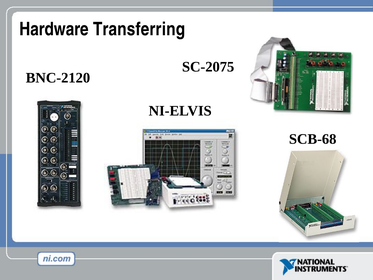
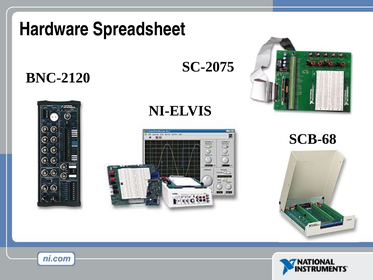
Transferring: Transferring -> Spreadsheet
